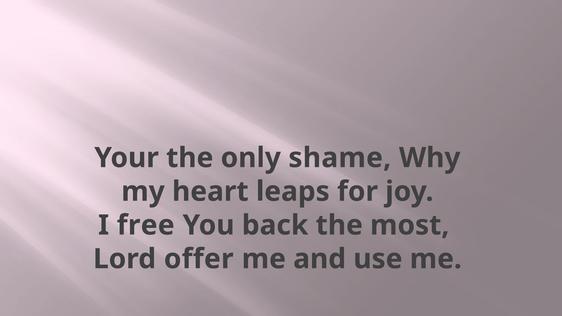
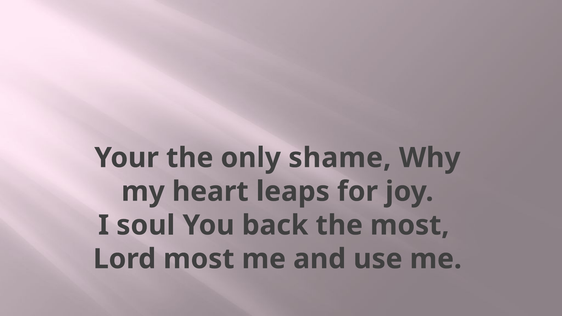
free: free -> soul
Lord offer: offer -> most
